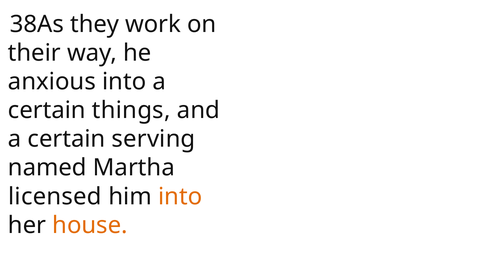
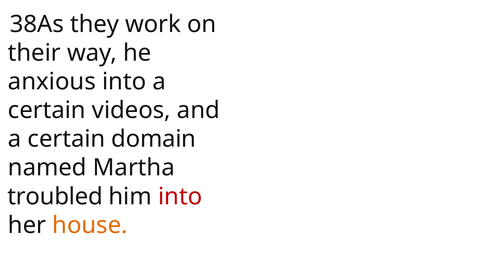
things: things -> videos
serving: serving -> domain
licensed: licensed -> troubled
into at (180, 197) colour: orange -> red
